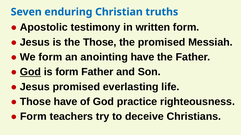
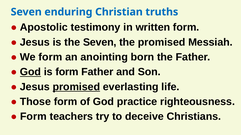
the Those: Those -> Seven
anointing have: have -> born
promised at (76, 87) underline: none -> present
Those have: have -> form
